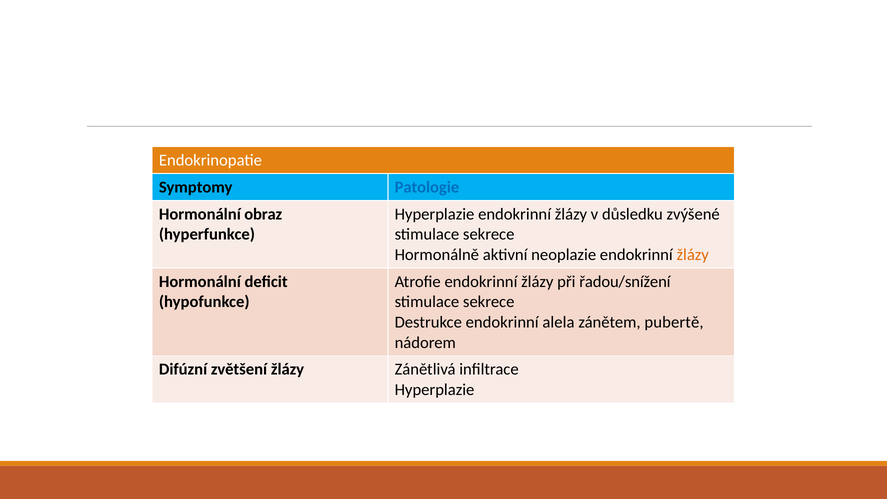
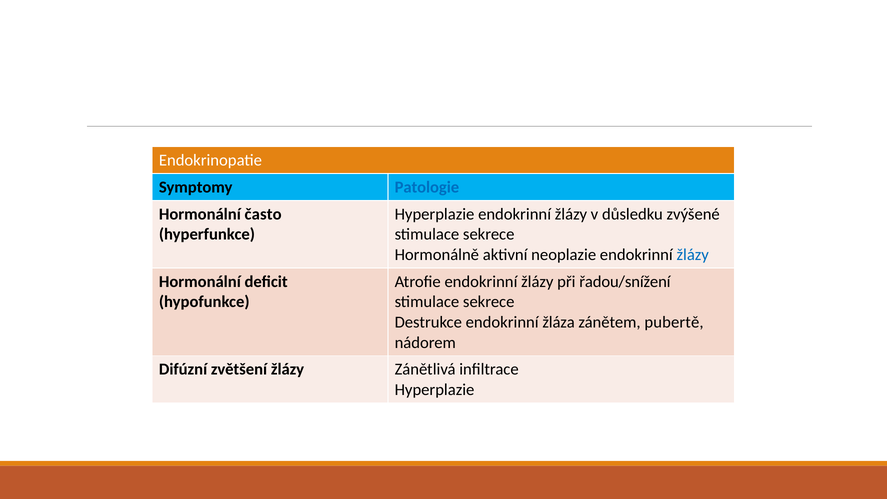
obraz: obraz -> často
žlázy at (693, 255) colour: orange -> blue
alela: alela -> žláza
